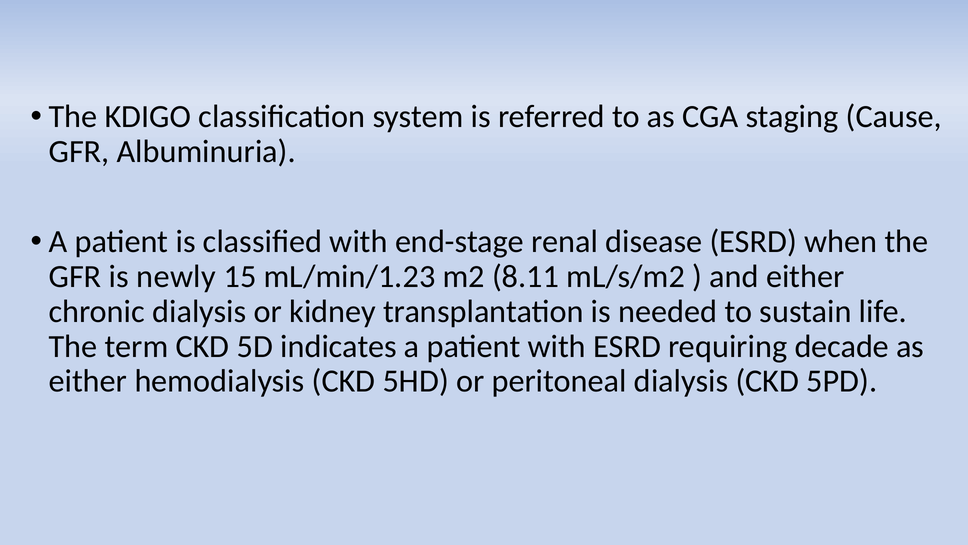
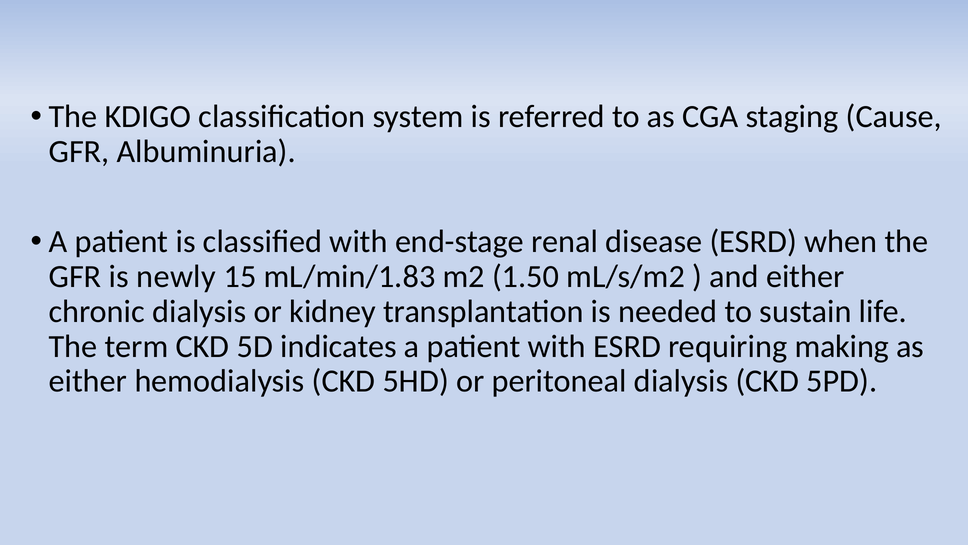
mL/min/1.23: mL/min/1.23 -> mL/min/1.83
8.11: 8.11 -> 1.50
decade: decade -> making
